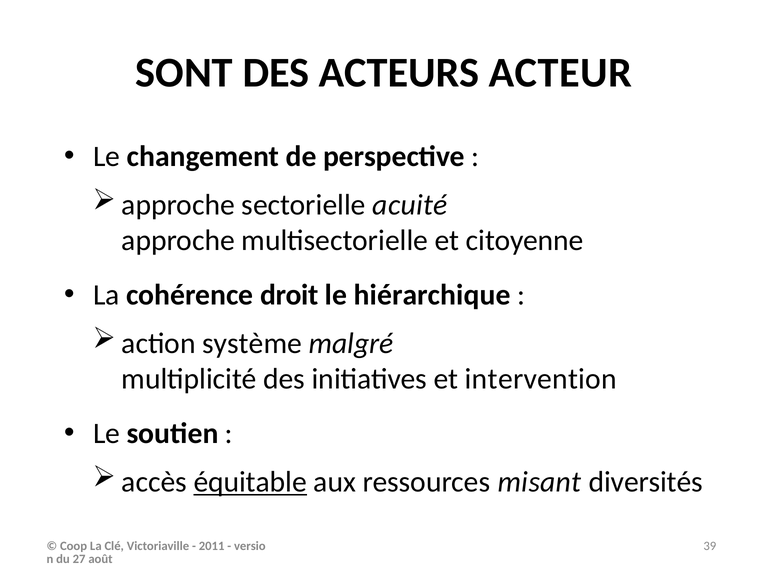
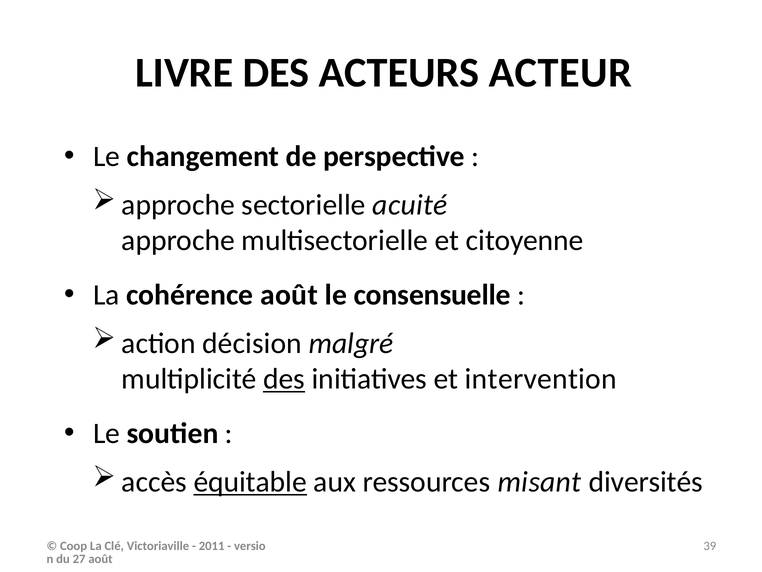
SONT: SONT -> LIVRE
cohérence droit: droit -> août
hiérarchique: hiérarchique -> consensuelle
système: système -> décision
des at (284, 379) underline: none -> present
